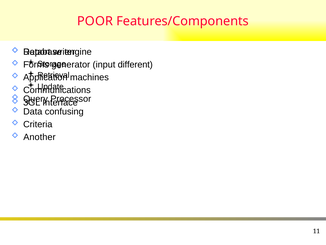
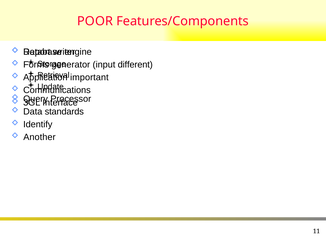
machines: machines -> important
confusing: confusing -> standards
Criteria: Criteria -> Identify
